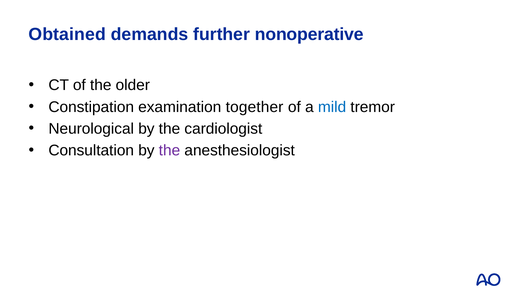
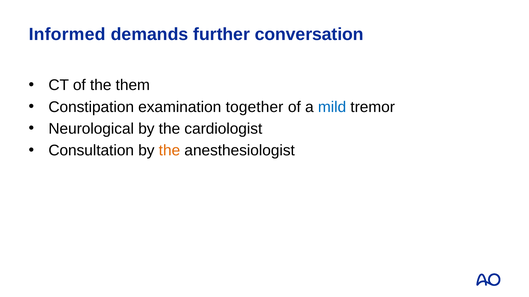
Obtained: Obtained -> Informed
nonoperative: nonoperative -> conversation
older: older -> them
the at (169, 151) colour: purple -> orange
